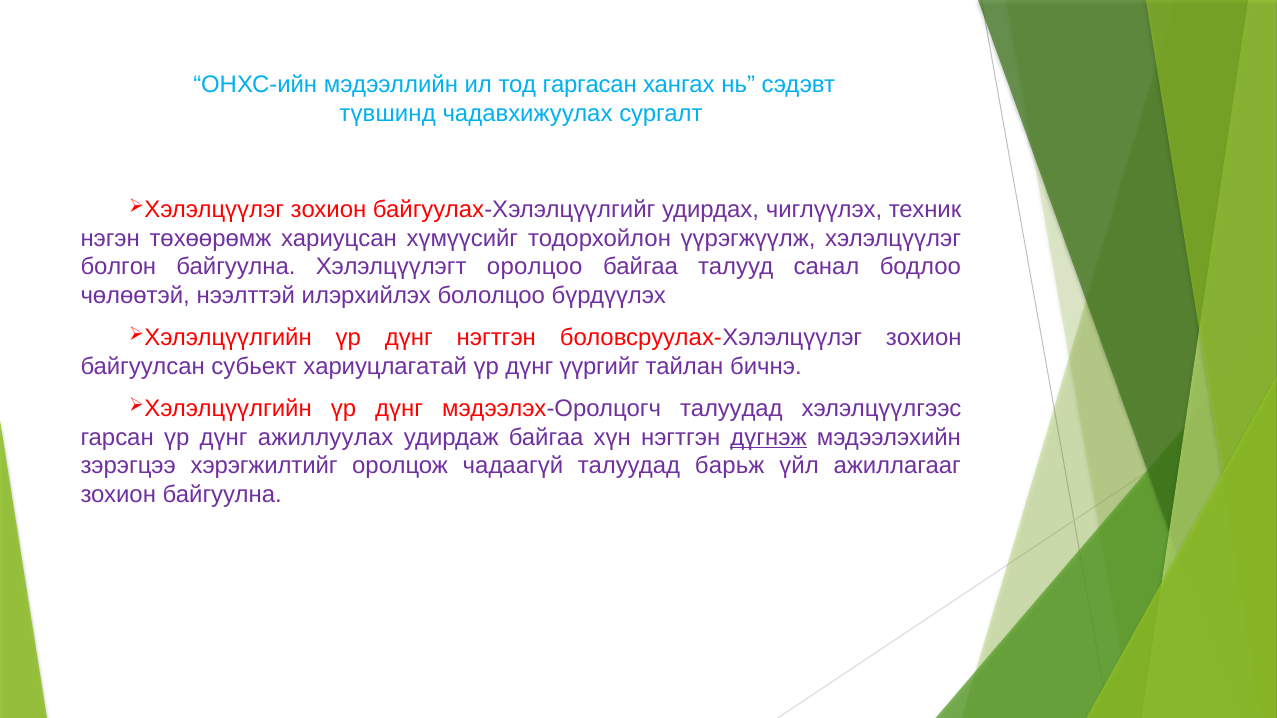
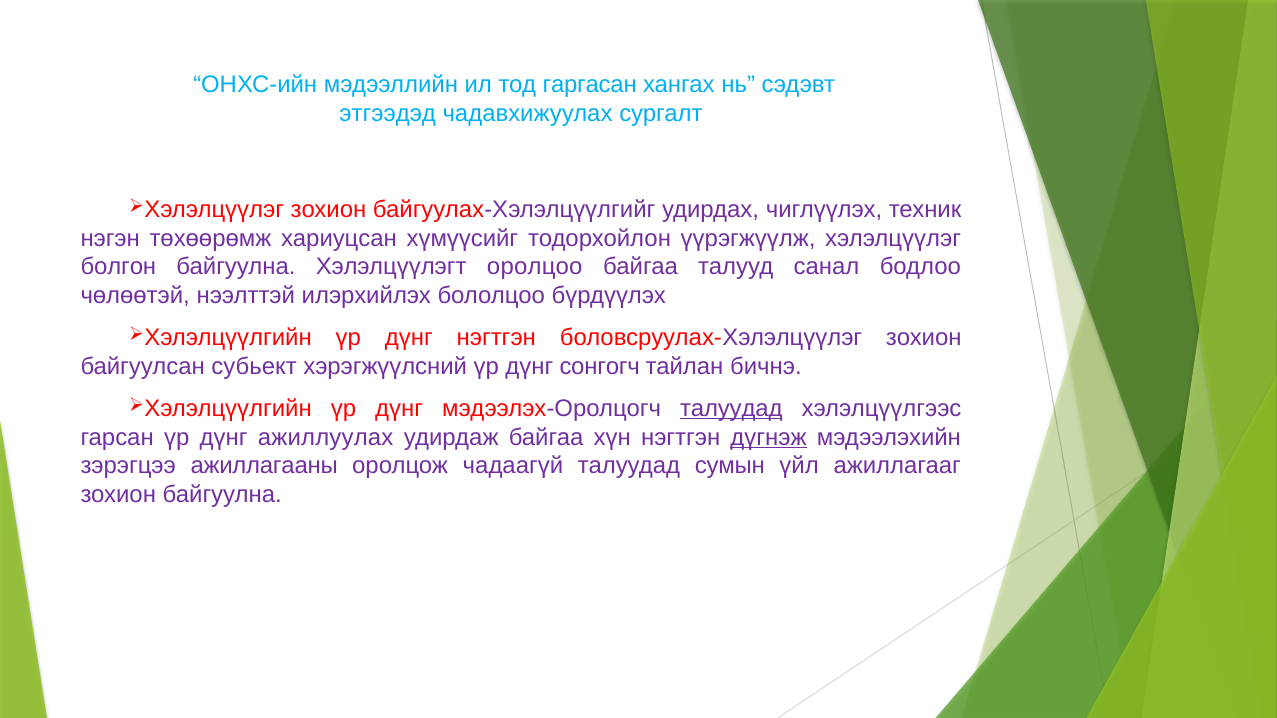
түвшинд: түвшинд -> этгээдэд
хариуцлагатай: хариуцлагатай -> хэрэгжүүлсний
үүргийг: үүргийг -> сонгогч
талуудад at (731, 409) underline: none -> present
хэрэгжилтийг: хэрэгжилтийг -> ажиллагааны
барьж: барьж -> сумын
